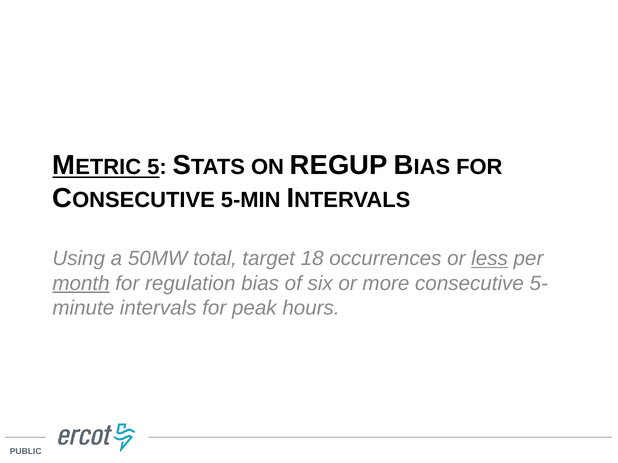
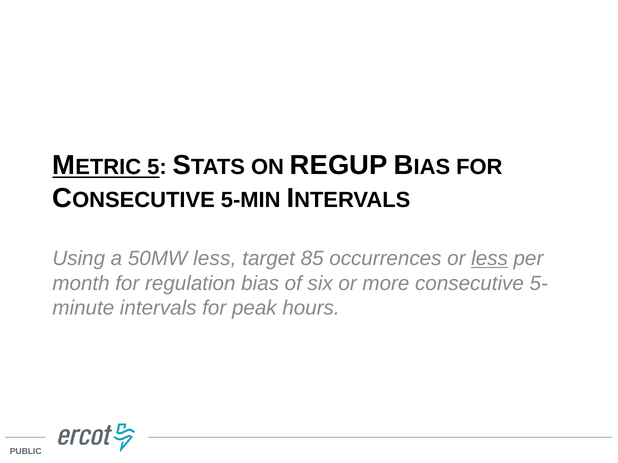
50MW total: total -> less
18: 18 -> 85
month underline: present -> none
